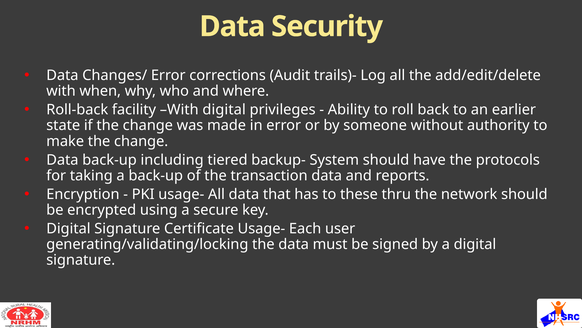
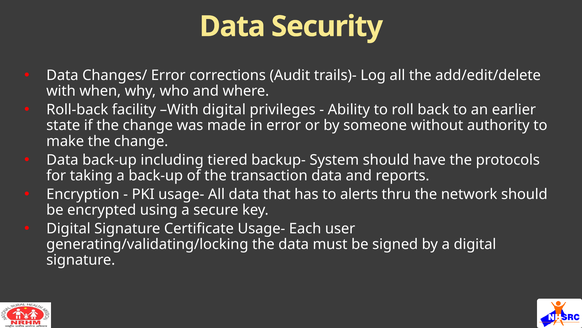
these: these -> alerts
